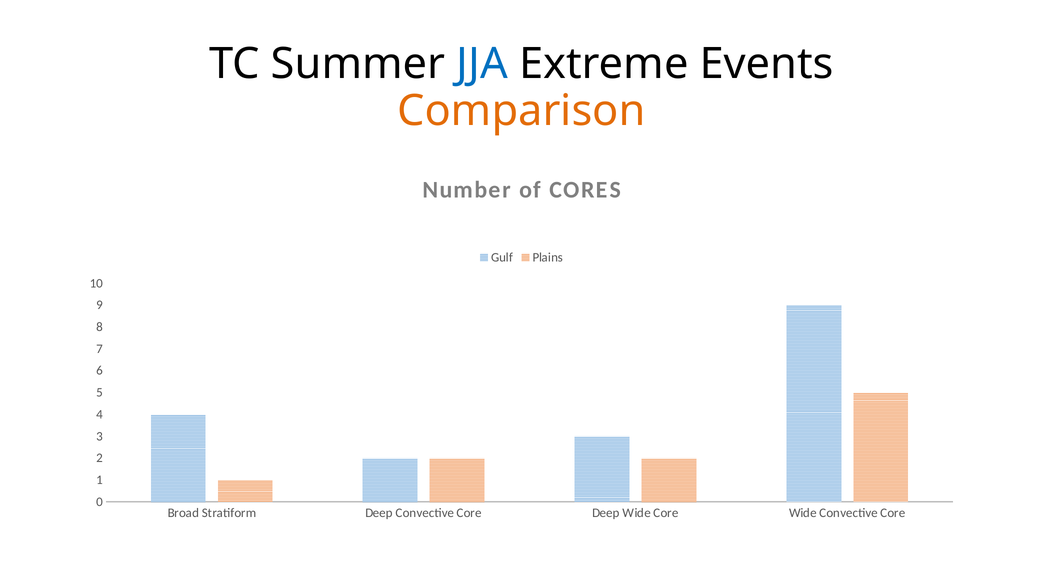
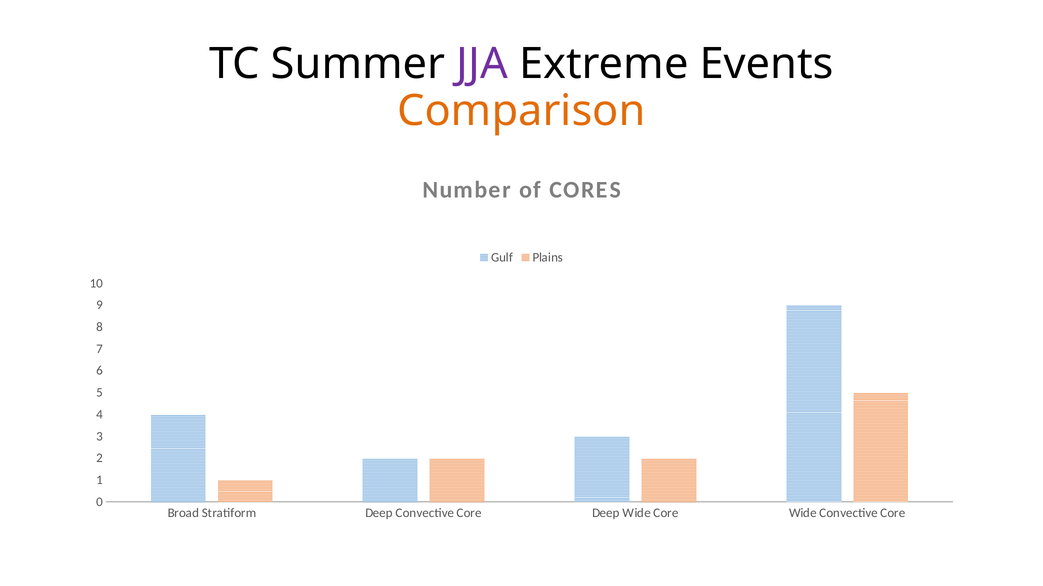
JJA colour: blue -> purple
